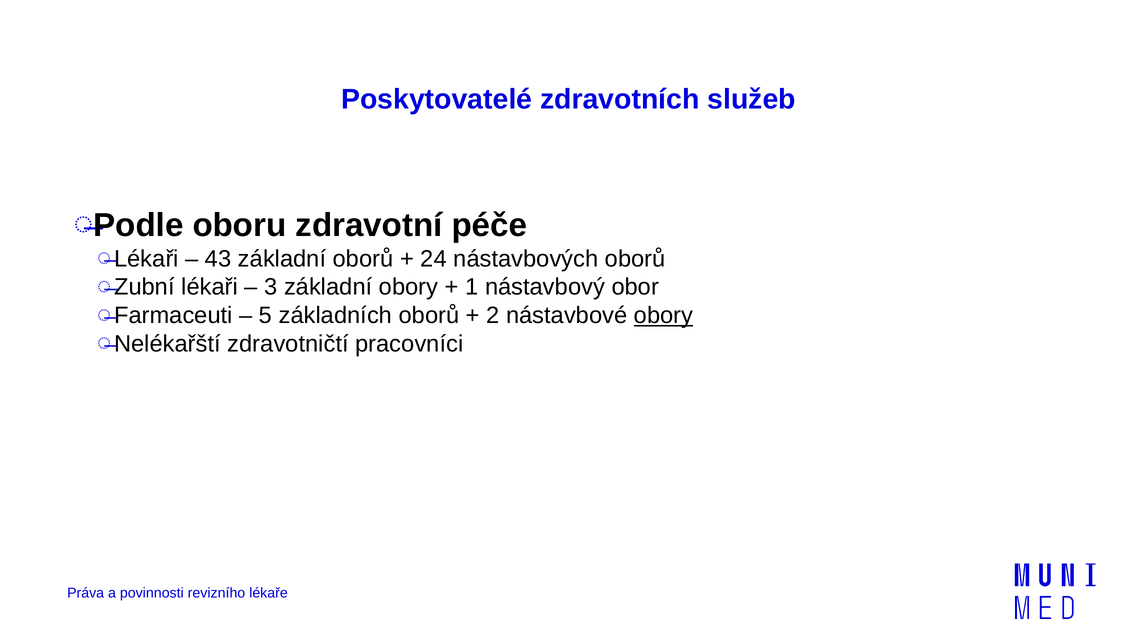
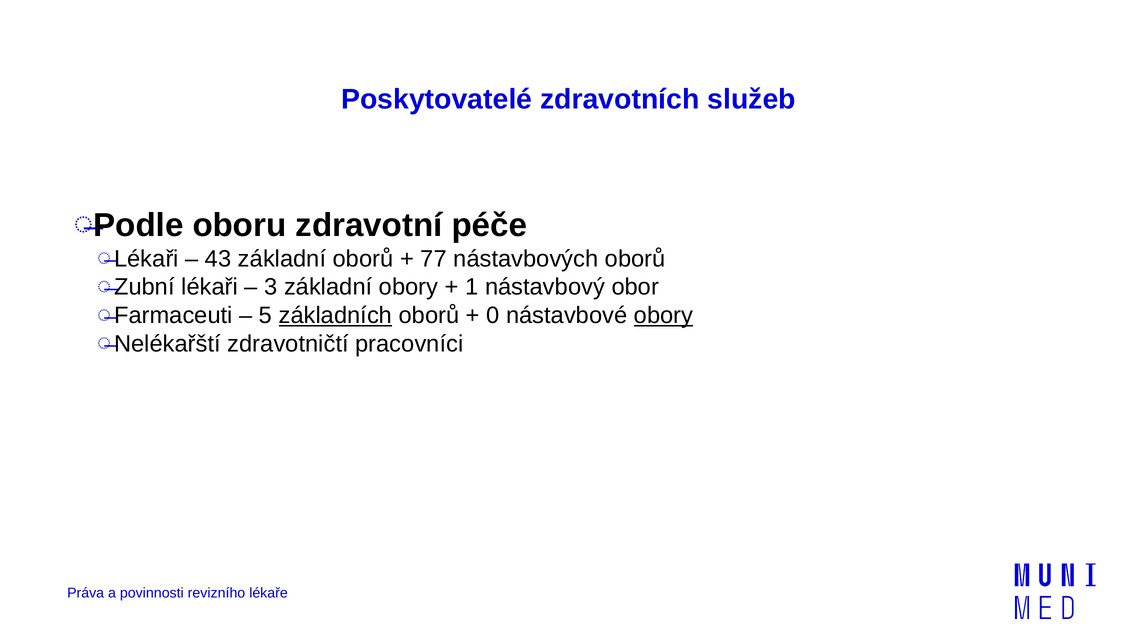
24: 24 -> 77
základních underline: none -> present
2: 2 -> 0
